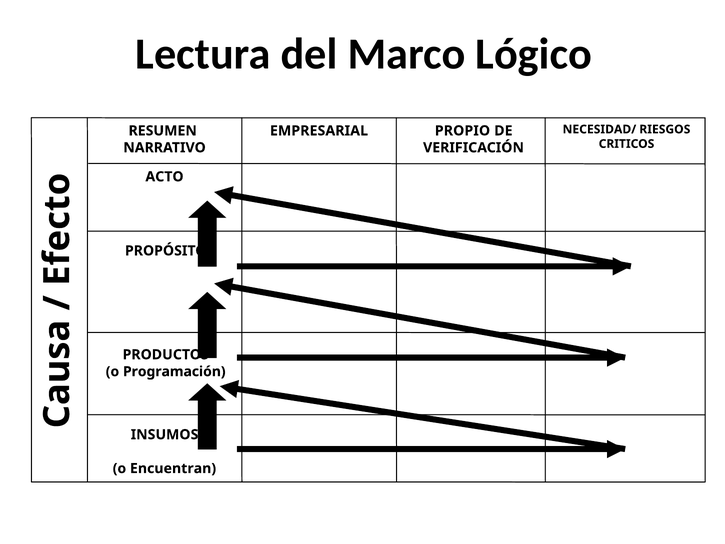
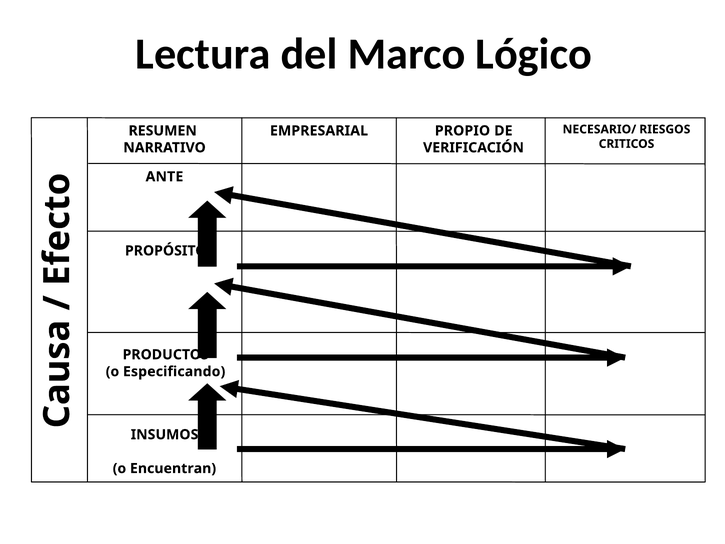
NECESIDAD/: NECESIDAD/ -> NECESARIO/
ACTO: ACTO -> ANTE
Programación: Programación -> Especificando
